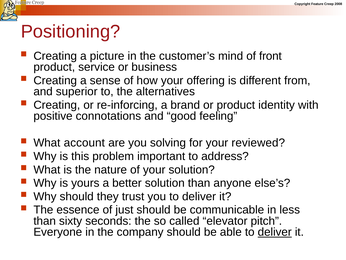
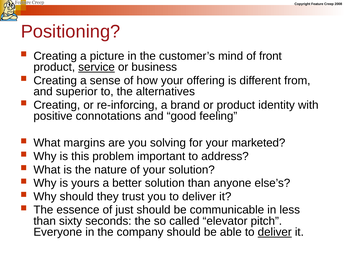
service underline: none -> present
account: account -> margins
reviewed: reviewed -> marketed
